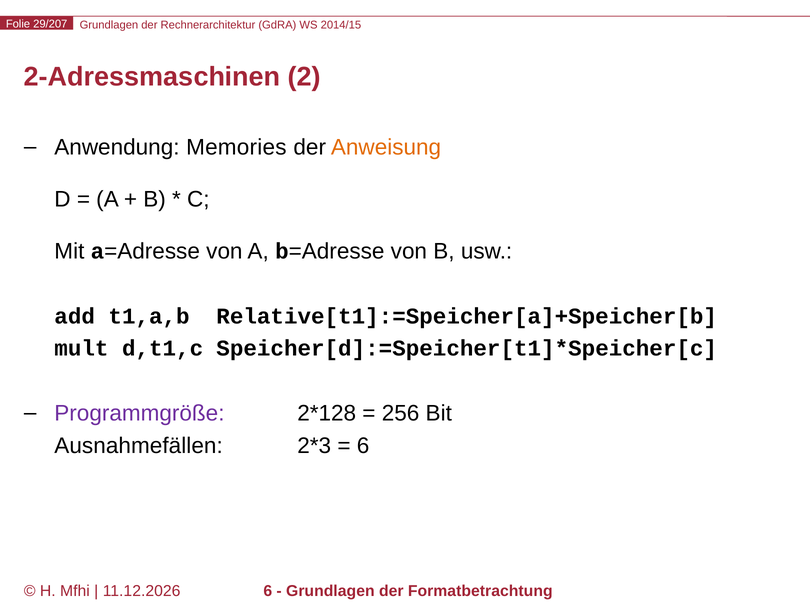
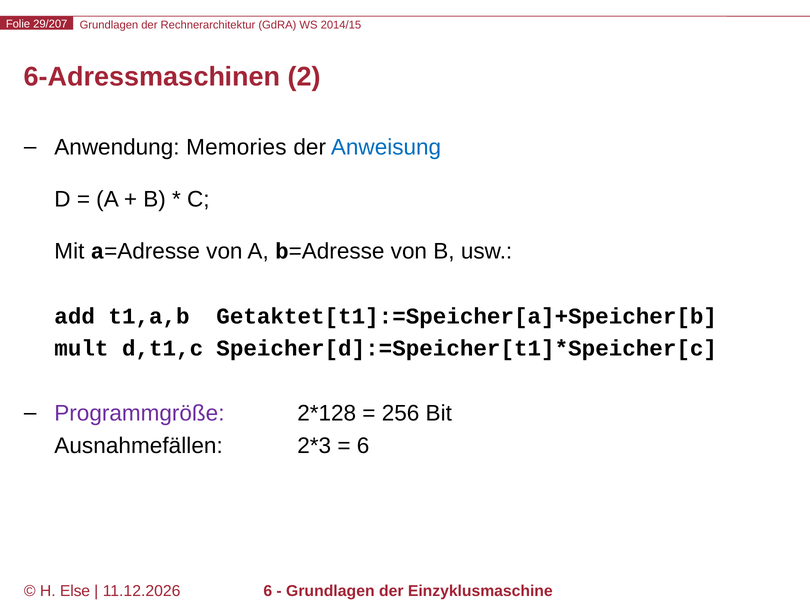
2-Adressmaschinen: 2-Adressmaschinen -> 6-Adressmaschinen
Anweisung colour: orange -> blue
Relative[t1]:=Speicher[a]+Speicher[b: Relative[t1]:=Speicher[a]+Speicher[b -> Getaktet[t1]:=Speicher[a]+Speicher[b
Mfhi: Mfhi -> Else
Formatbetrachtung: Formatbetrachtung -> Einzyklusmaschine
